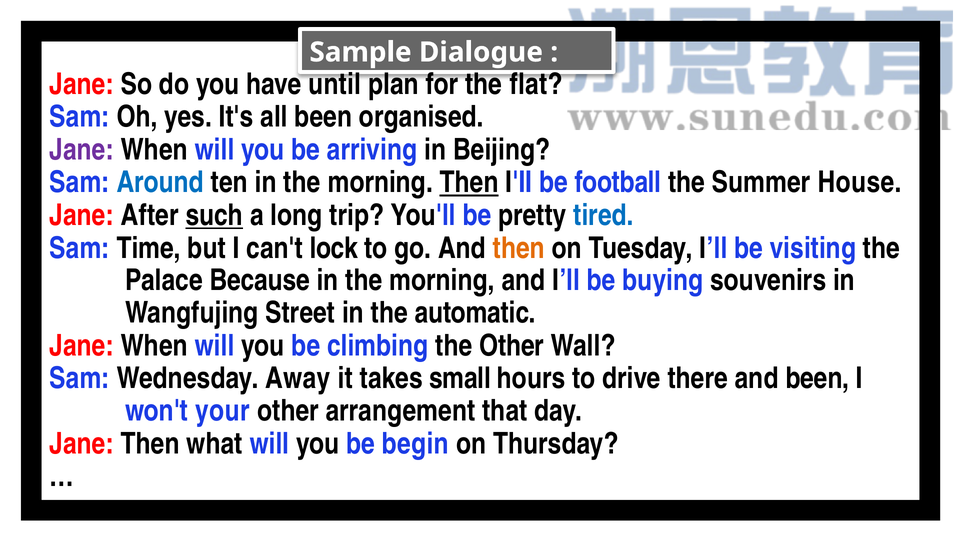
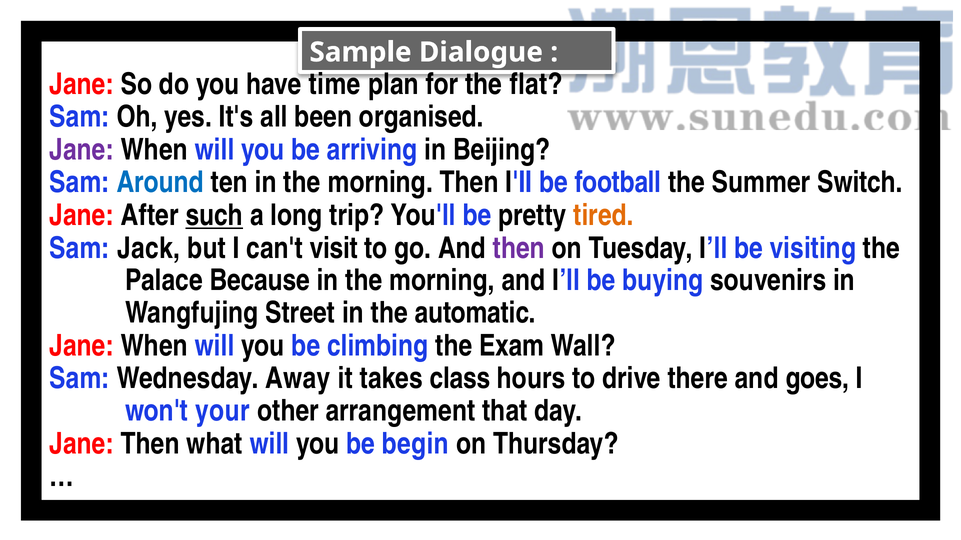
until: until -> time
Then at (469, 183) underline: present -> none
House: House -> Switch
tired colour: blue -> orange
Time: Time -> Jack
lock: lock -> visit
then at (519, 248) colour: orange -> purple
the Other: Other -> Exam
small: small -> class
and been: been -> goes
